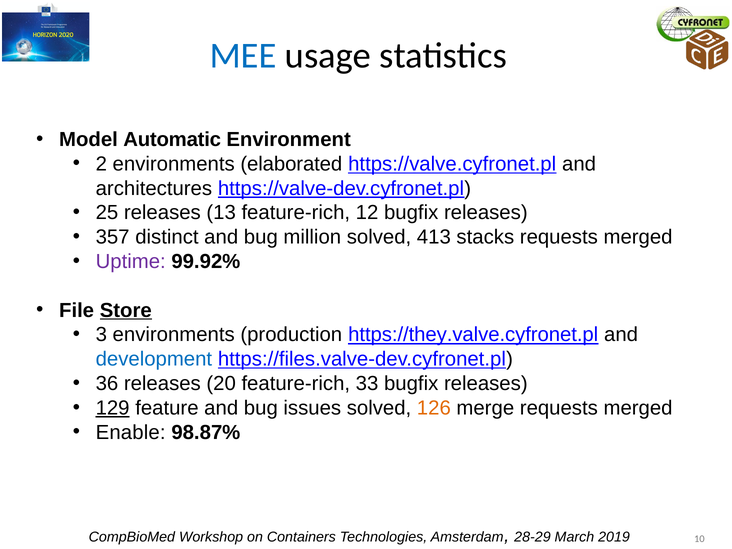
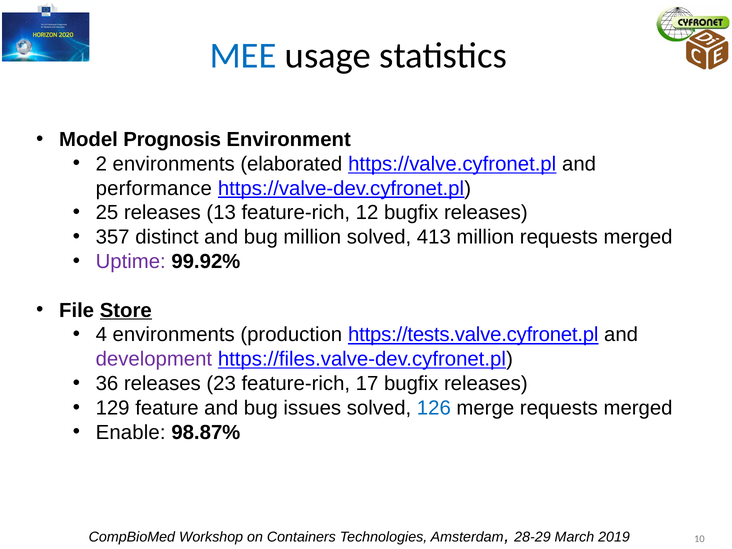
Automatic: Automatic -> Prognosis
architectures: architectures -> performance
413 stacks: stacks -> million
3: 3 -> 4
https://they.valve.cyfronet.pl: https://they.valve.cyfronet.pl -> https://tests.valve.cyfronet.pl
development colour: blue -> purple
20: 20 -> 23
33: 33 -> 17
129 underline: present -> none
126 colour: orange -> blue
